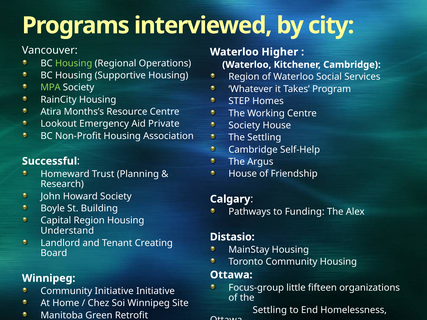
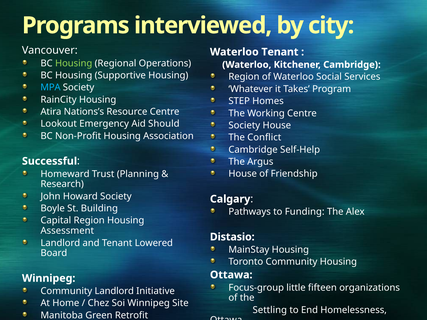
Waterloo Higher: Higher -> Tenant
MPA colour: light green -> light blue
Months’s: Months’s -> Nations’s
Private: Private -> Should
Settling at (264, 138): Settling -> Conflict
Understand: Understand -> Assessment
Creating: Creating -> Lowered
Community Initiative: Initiative -> Landlord
